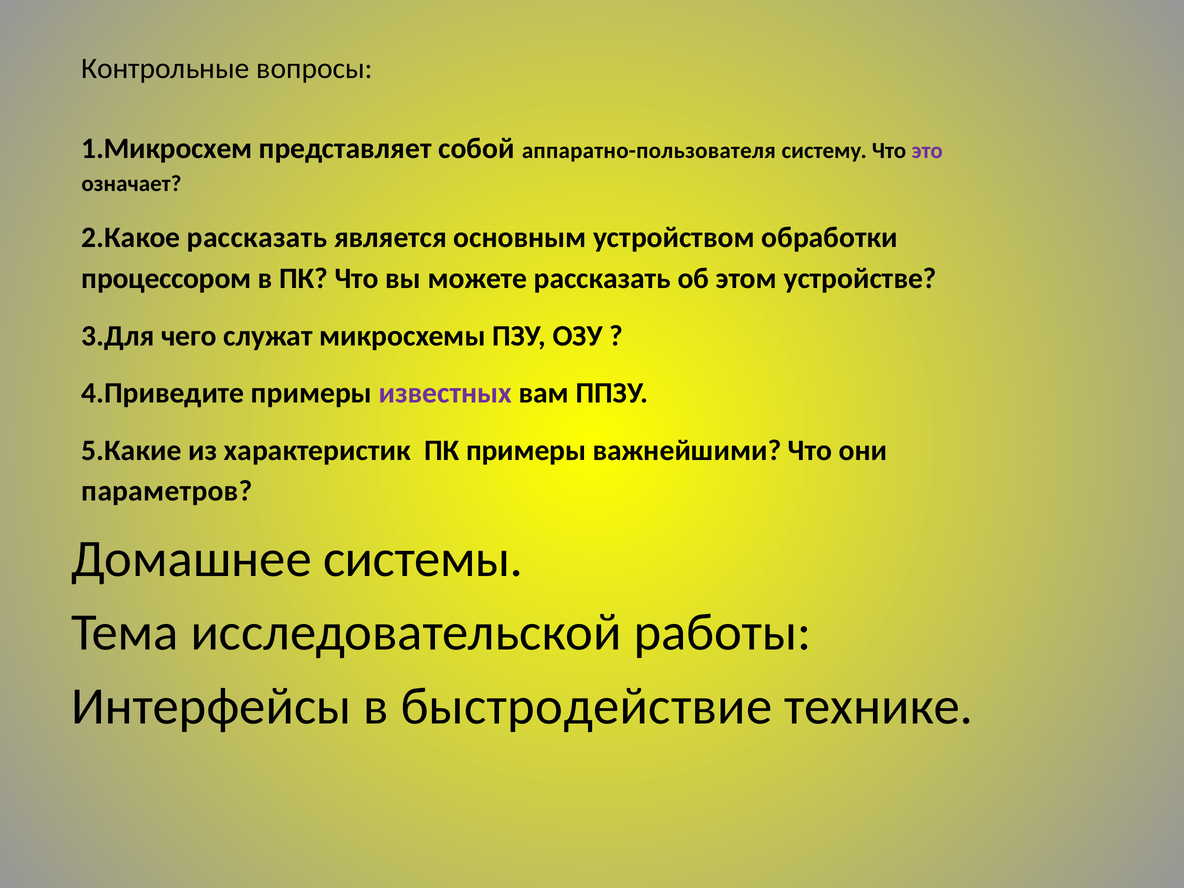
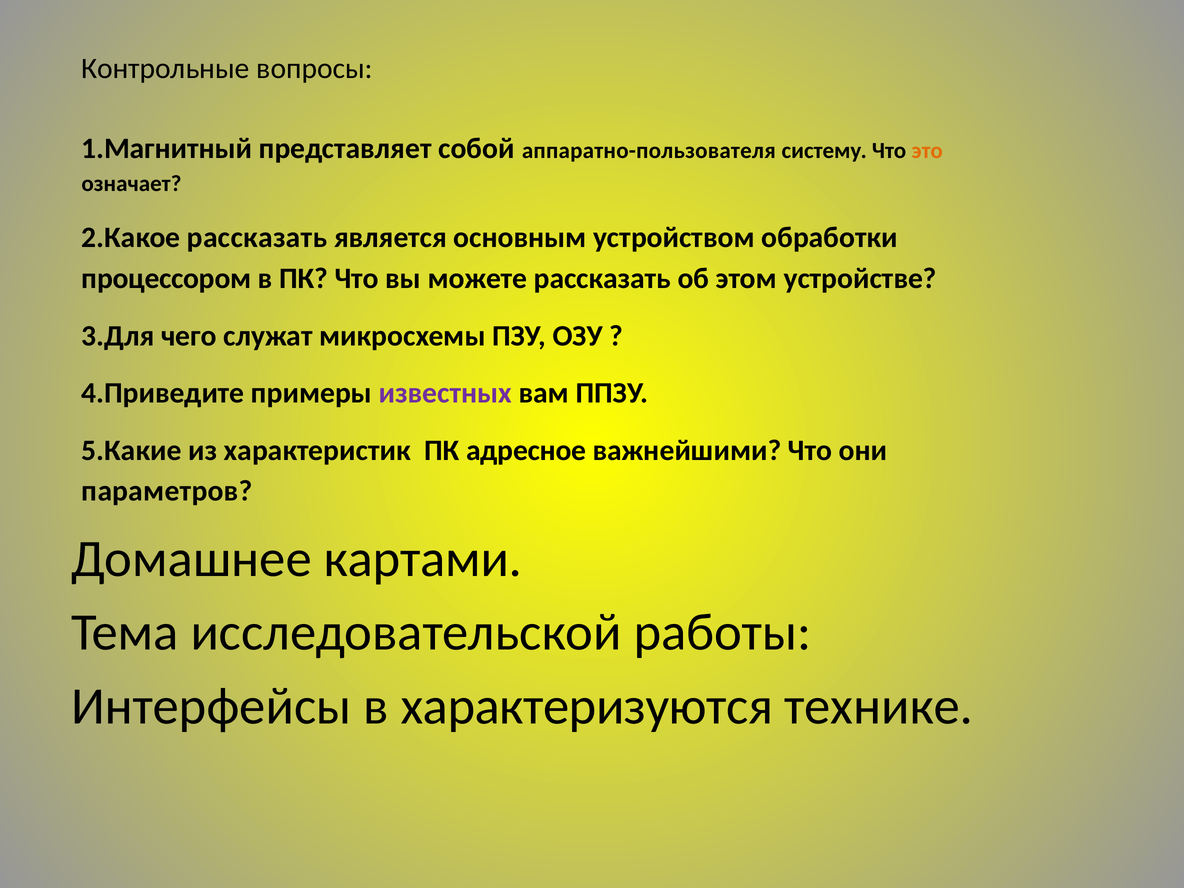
1.Микросхем: 1.Микросхем -> 1.Магнитный
это colour: purple -> orange
ПК примеры: примеры -> адресное
системы: системы -> картами
быстродействие: быстродействие -> характеризуются
